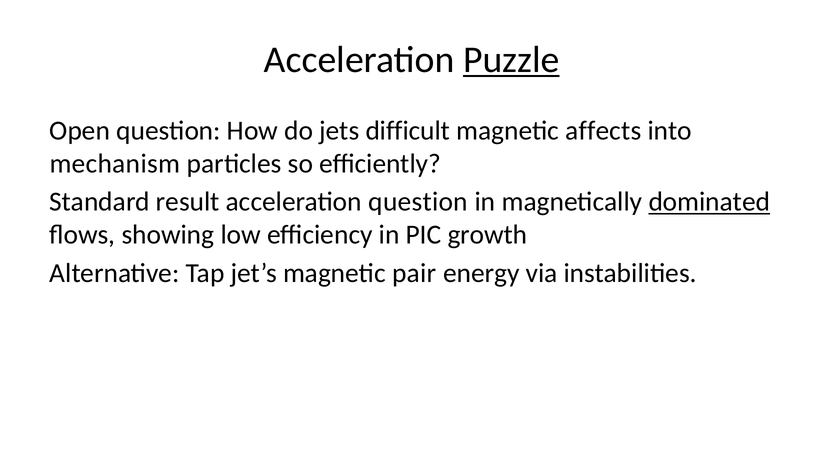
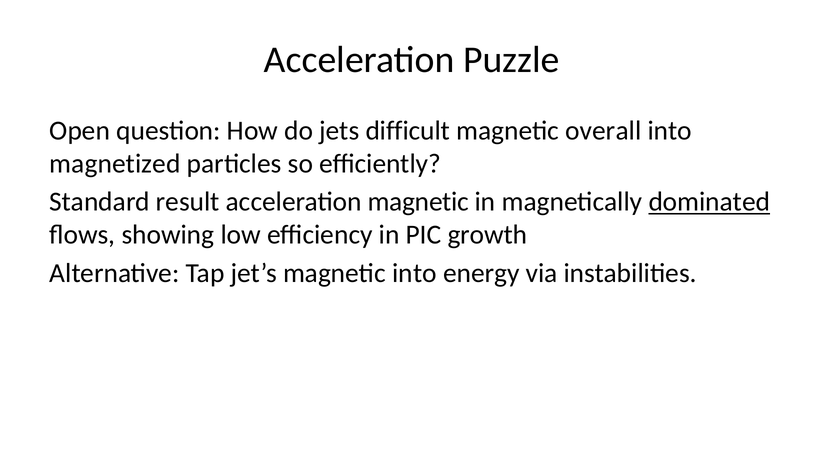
Puzzle underline: present -> none
affects: affects -> overall
mechanism: mechanism -> magnetized
acceleration question: question -> magnetic
magnetic pair: pair -> into
